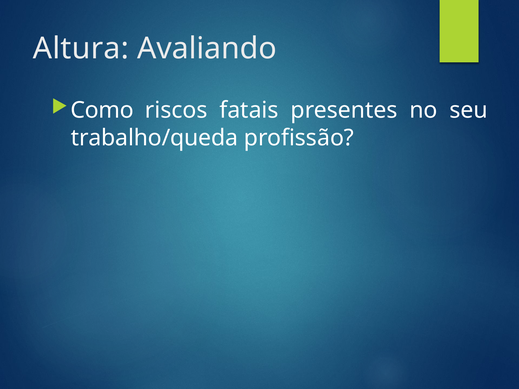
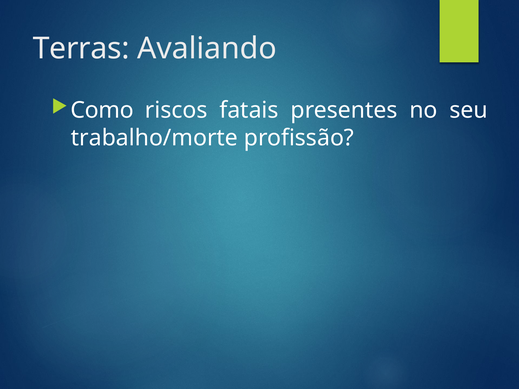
Altura: Altura -> Terras
trabalho/queda: trabalho/queda -> trabalho/morte
